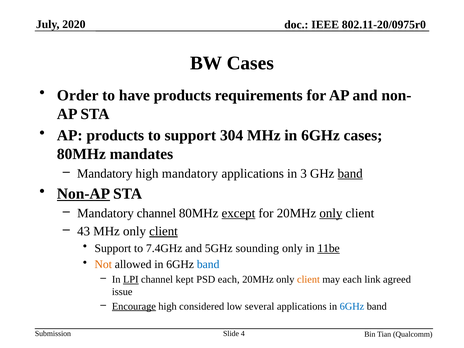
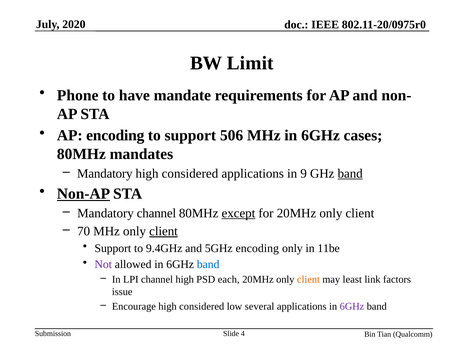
BW Cases: Cases -> Limit
Order: Order -> Phone
have products: products -> mandate
AP products: products -> encoding
304: 304 -> 506
mandatory at (190, 174): mandatory -> considered
3: 3 -> 9
only at (331, 213) underline: present -> none
43: 43 -> 70
7.4GHz: 7.4GHz -> 9.4GHz
5GHz sounding: sounding -> encoding
11be underline: present -> none
Not colour: orange -> purple
LPI underline: present -> none
channel kept: kept -> high
may each: each -> least
agreed: agreed -> factors
Encourage underline: present -> none
6GHz at (352, 306) colour: blue -> purple
